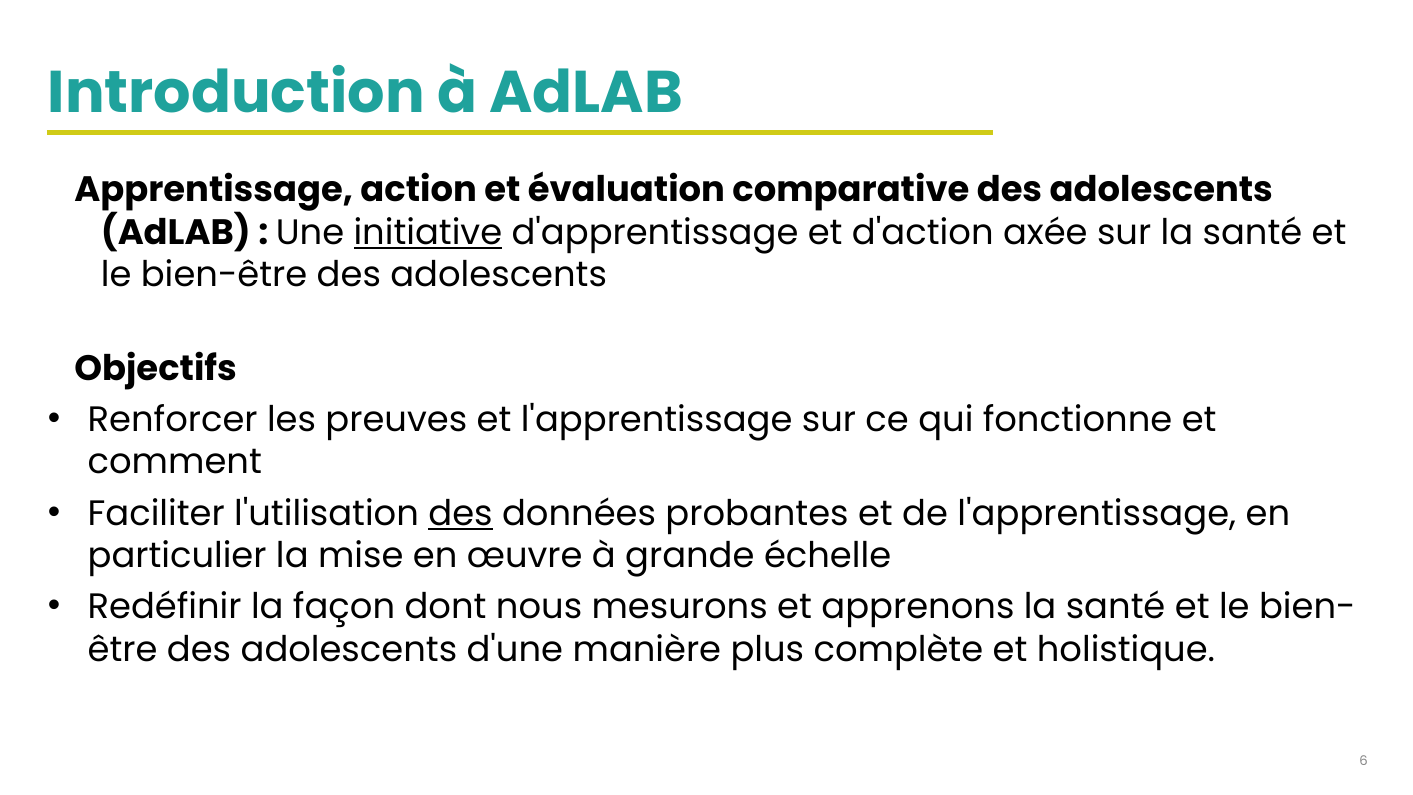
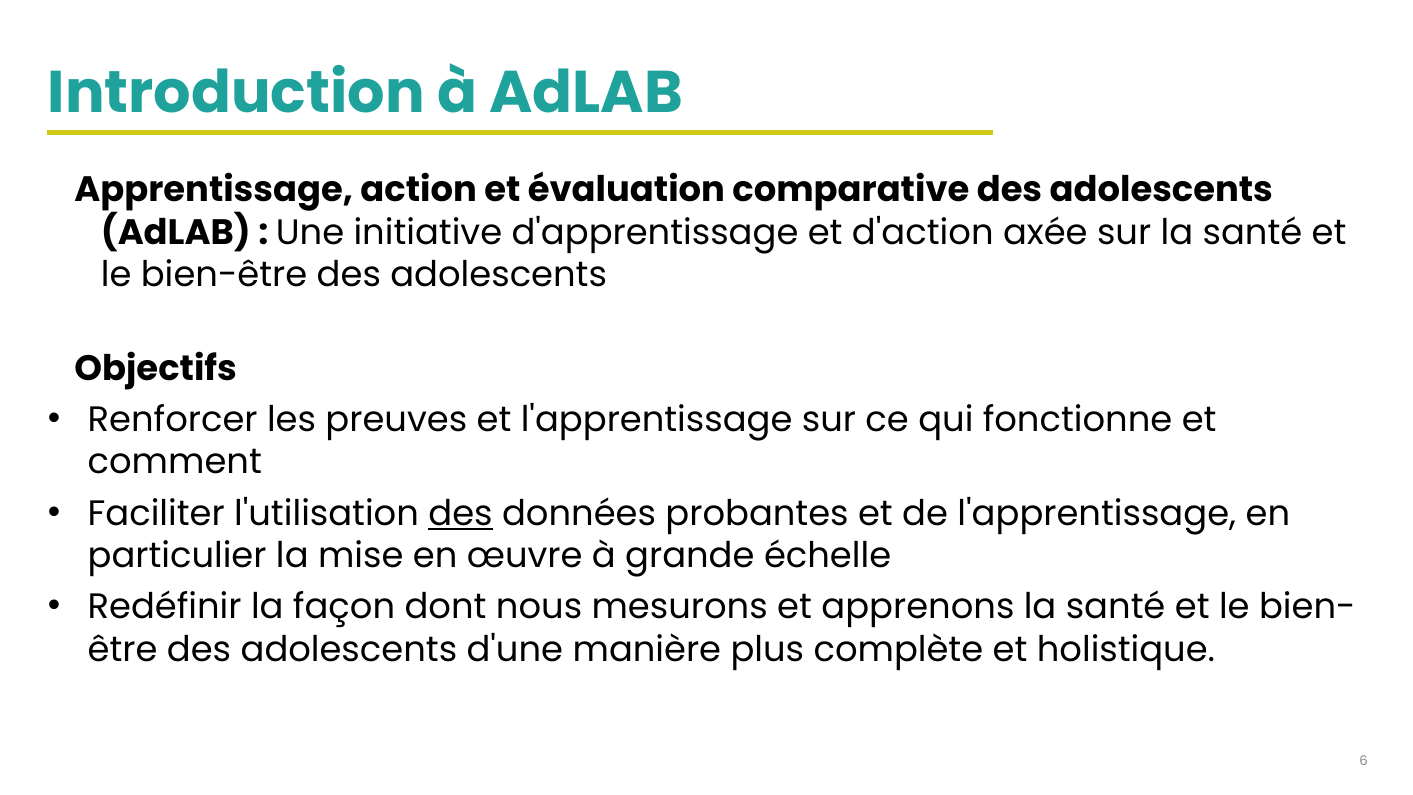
initiative underline: present -> none
